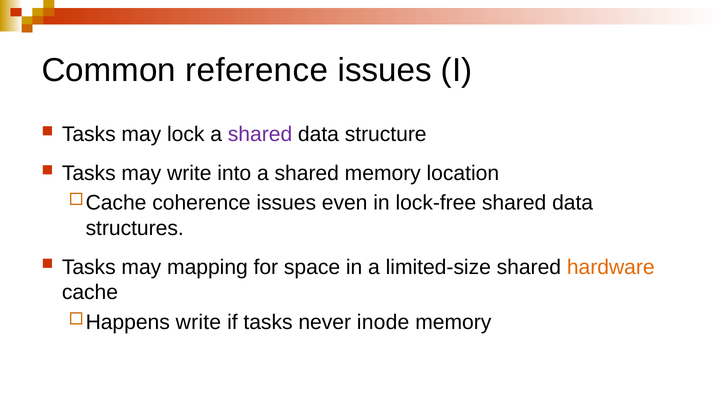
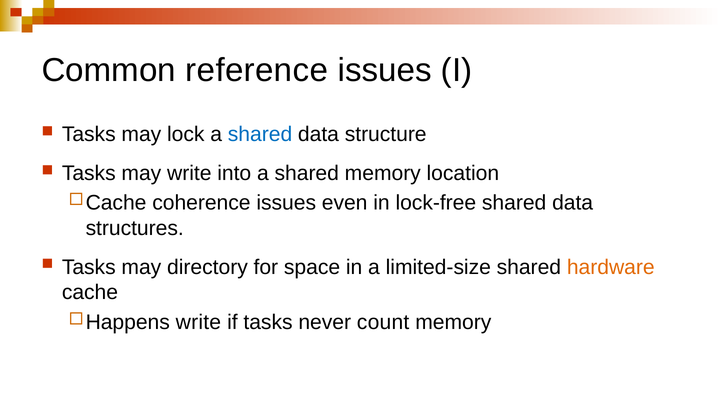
shared at (260, 134) colour: purple -> blue
mapping: mapping -> directory
inode: inode -> count
